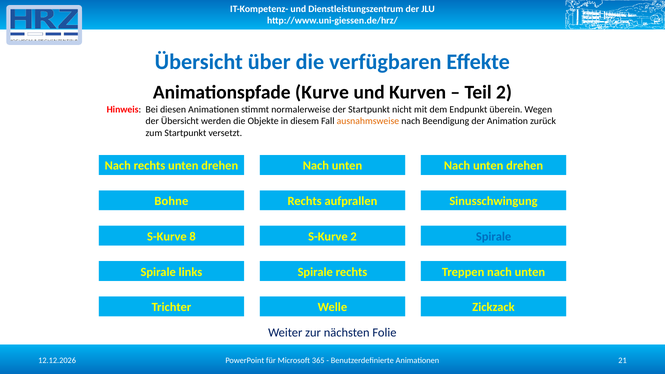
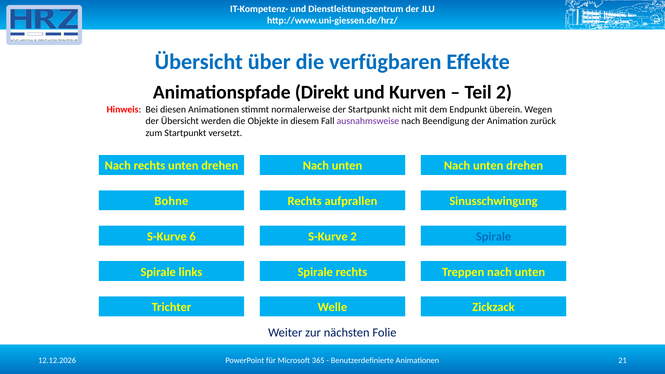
Kurve: Kurve -> Direkt
ausnahmsweise colour: orange -> purple
8: 8 -> 6
